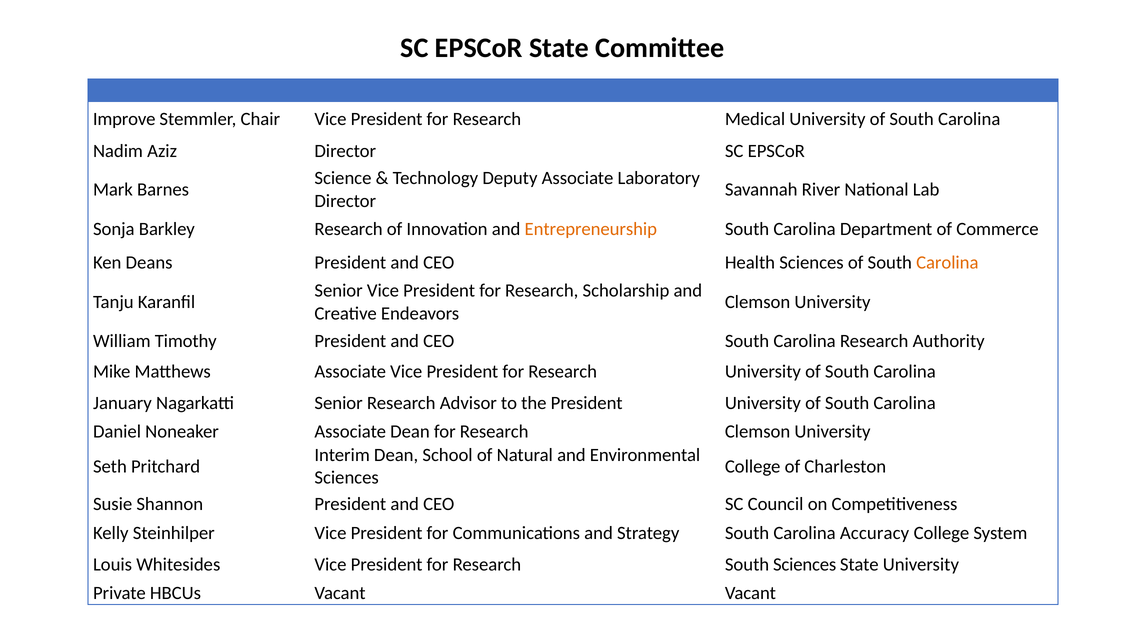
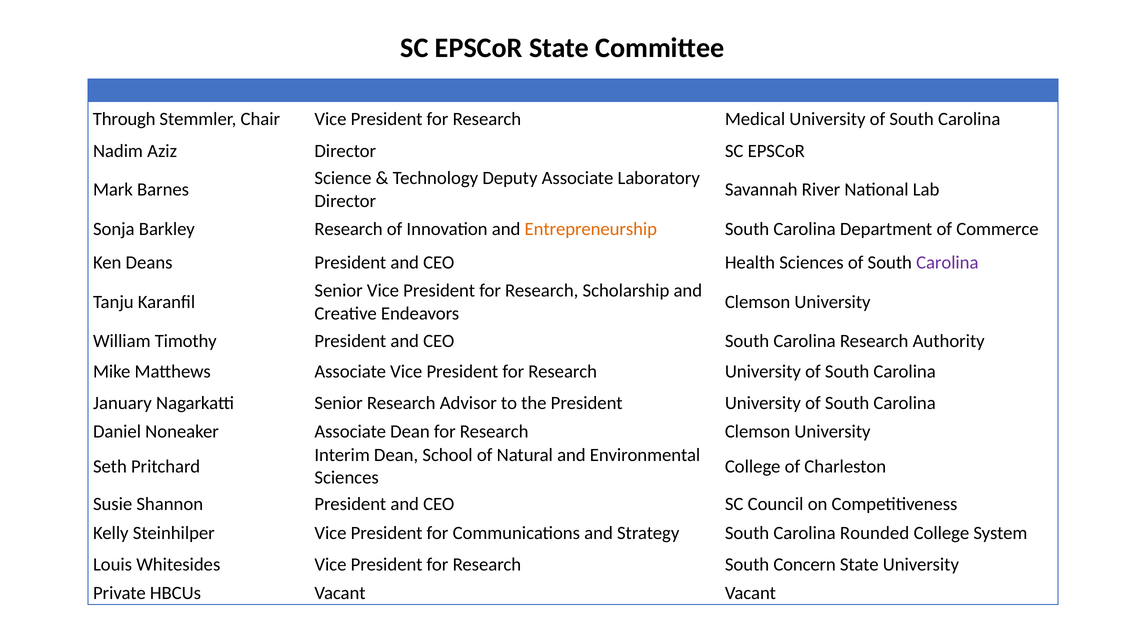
Improve: Improve -> Through
Carolina at (947, 262) colour: orange -> purple
Accuracy: Accuracy -> Rounded
South Sciences: Sciences -> Concern
